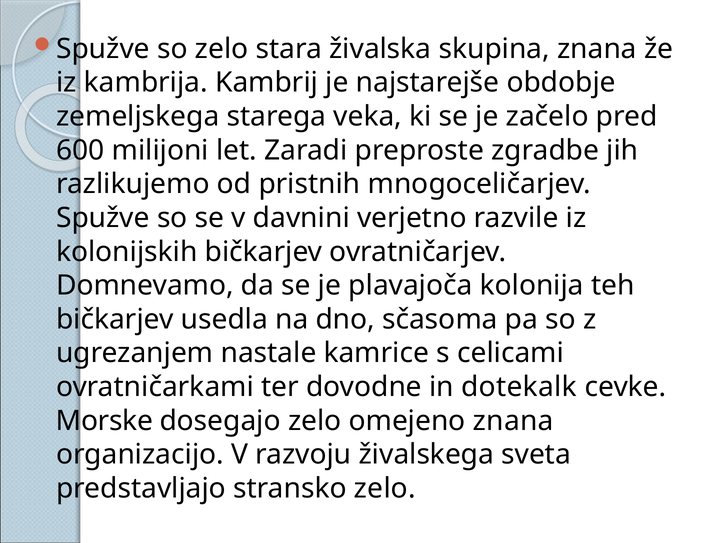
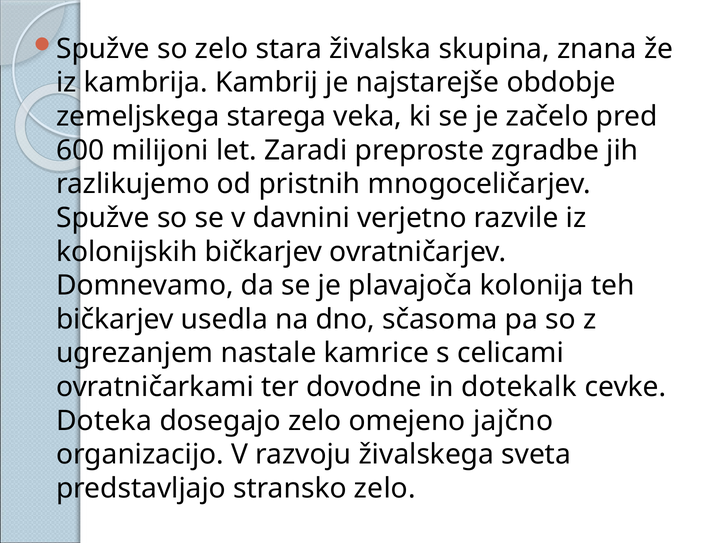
Morske: Morske -> Doteka
omejeno znana: znana -> jajčno
